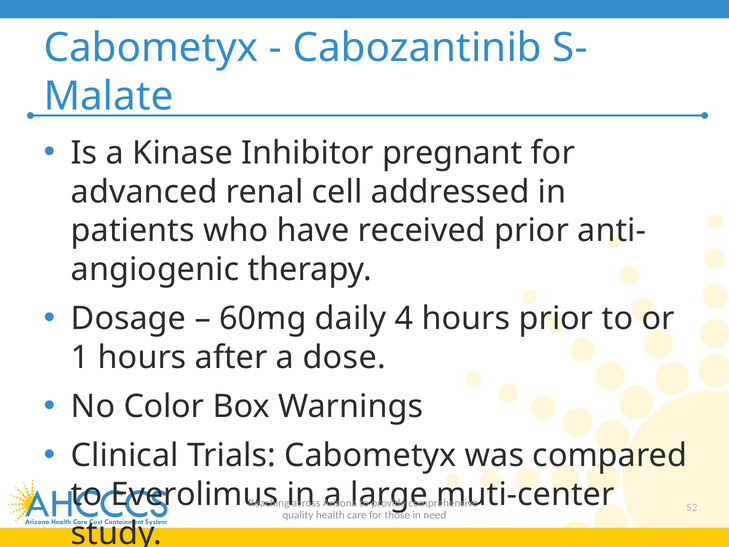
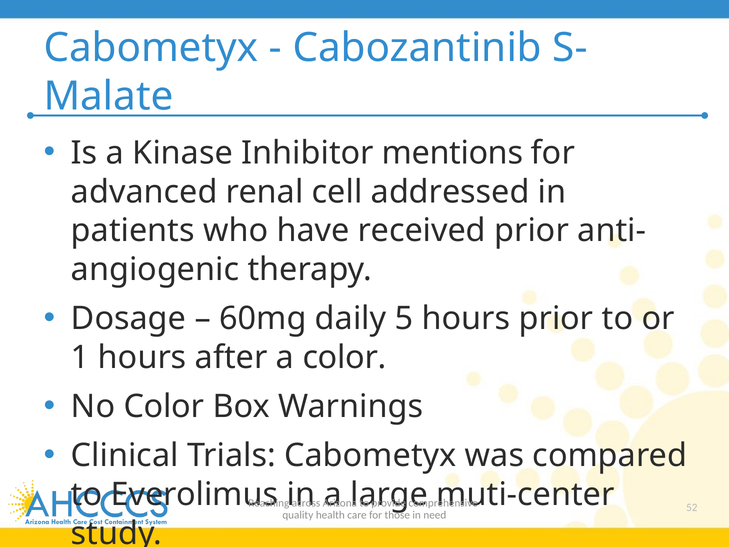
pregnant: pregnant -> mentions
4: 4 -> 5
a dose: dose -> color
